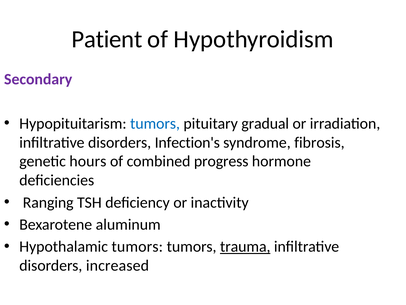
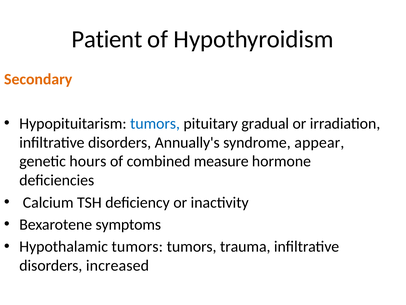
Secondary colour: purple -> orange
Infection's: Infection's -> Annually's
fibrosis: fibrosis -> appear
progress: progress -> measure
Ranging: Ranging -> Calcium
aluminum: aluminum -> symptoms
trauma underline: present -> none
